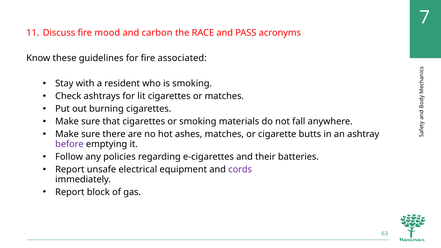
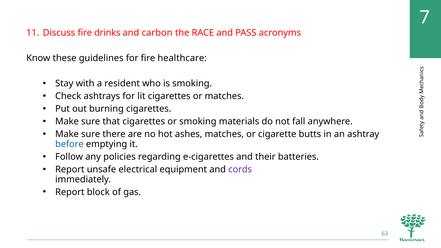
mood: mood -> drinks
associated: associated -> healthcare
before colour: purple -> blue
